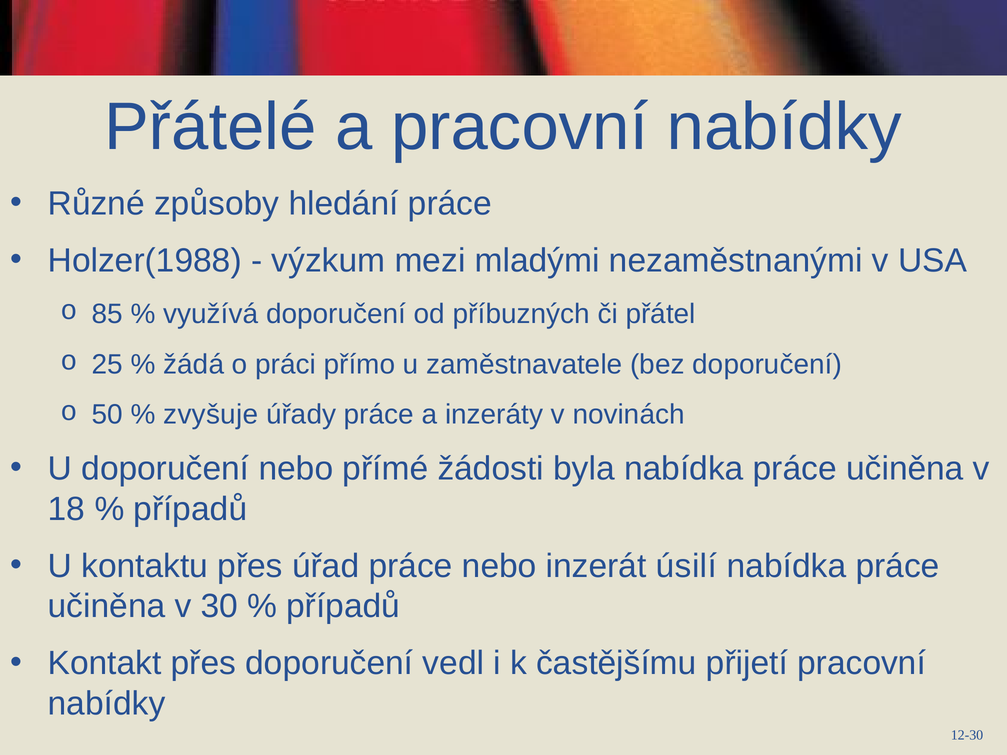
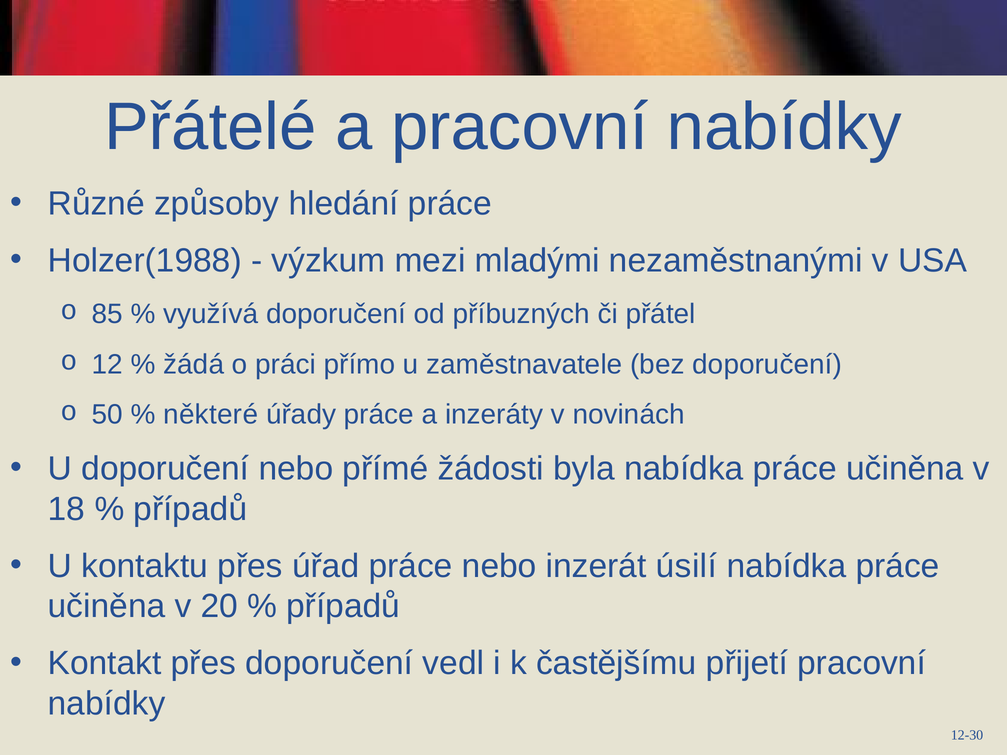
25: 25 -> 12
zvyšuje: zvyšuje -> některé
30: 30 -> 20
